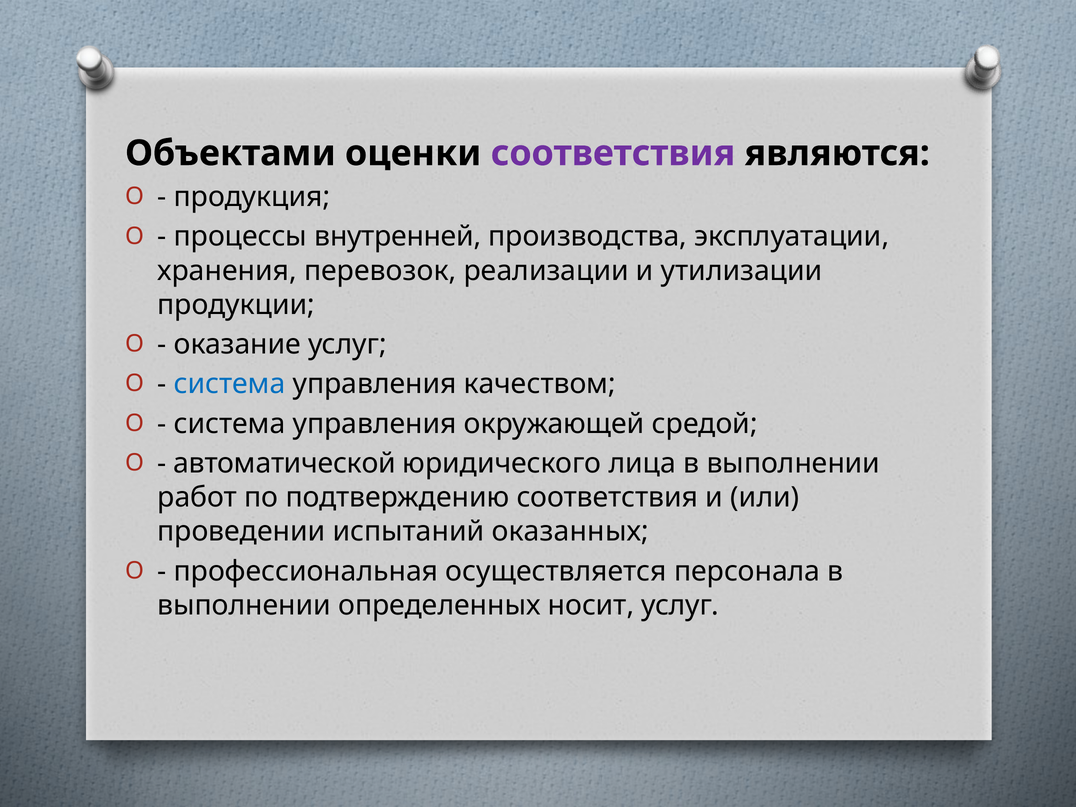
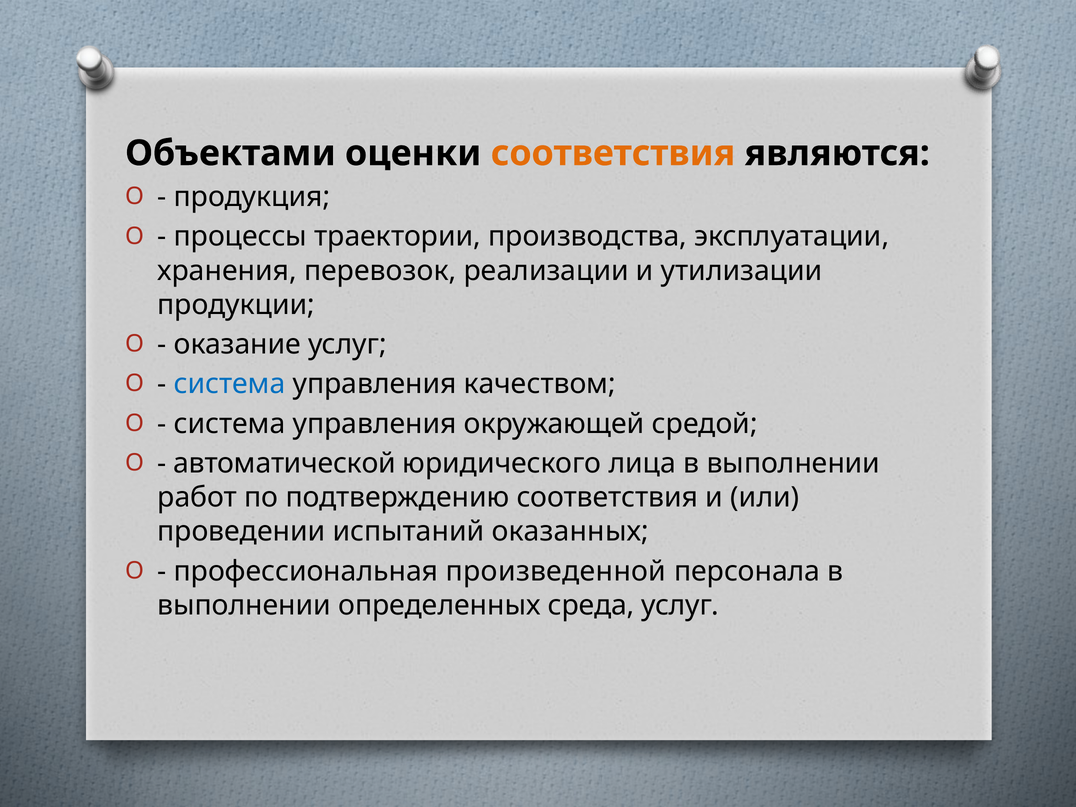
соответствия at (613, 153) colour: purple -> orange
внутренней: внутренней -> траектории
осуществляется: осуществляется -> произведенной
носит: носит -> среда
